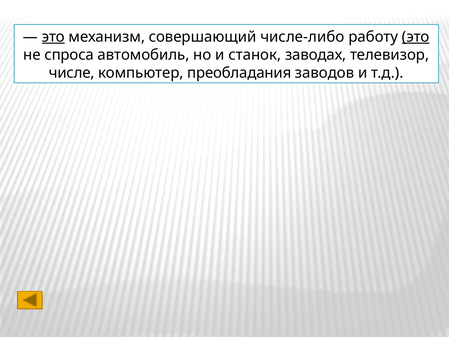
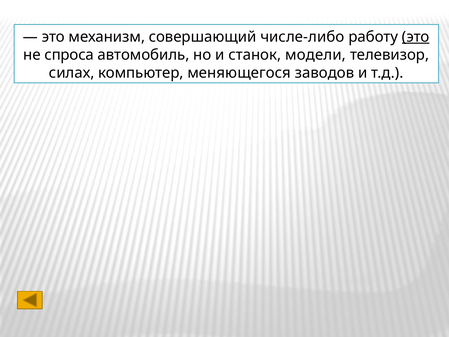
это at (53, 37) underline: present -> none
заводах: заводах -> модели
числе: числе -> силах
преобладания: преобладания -> меняющегося
